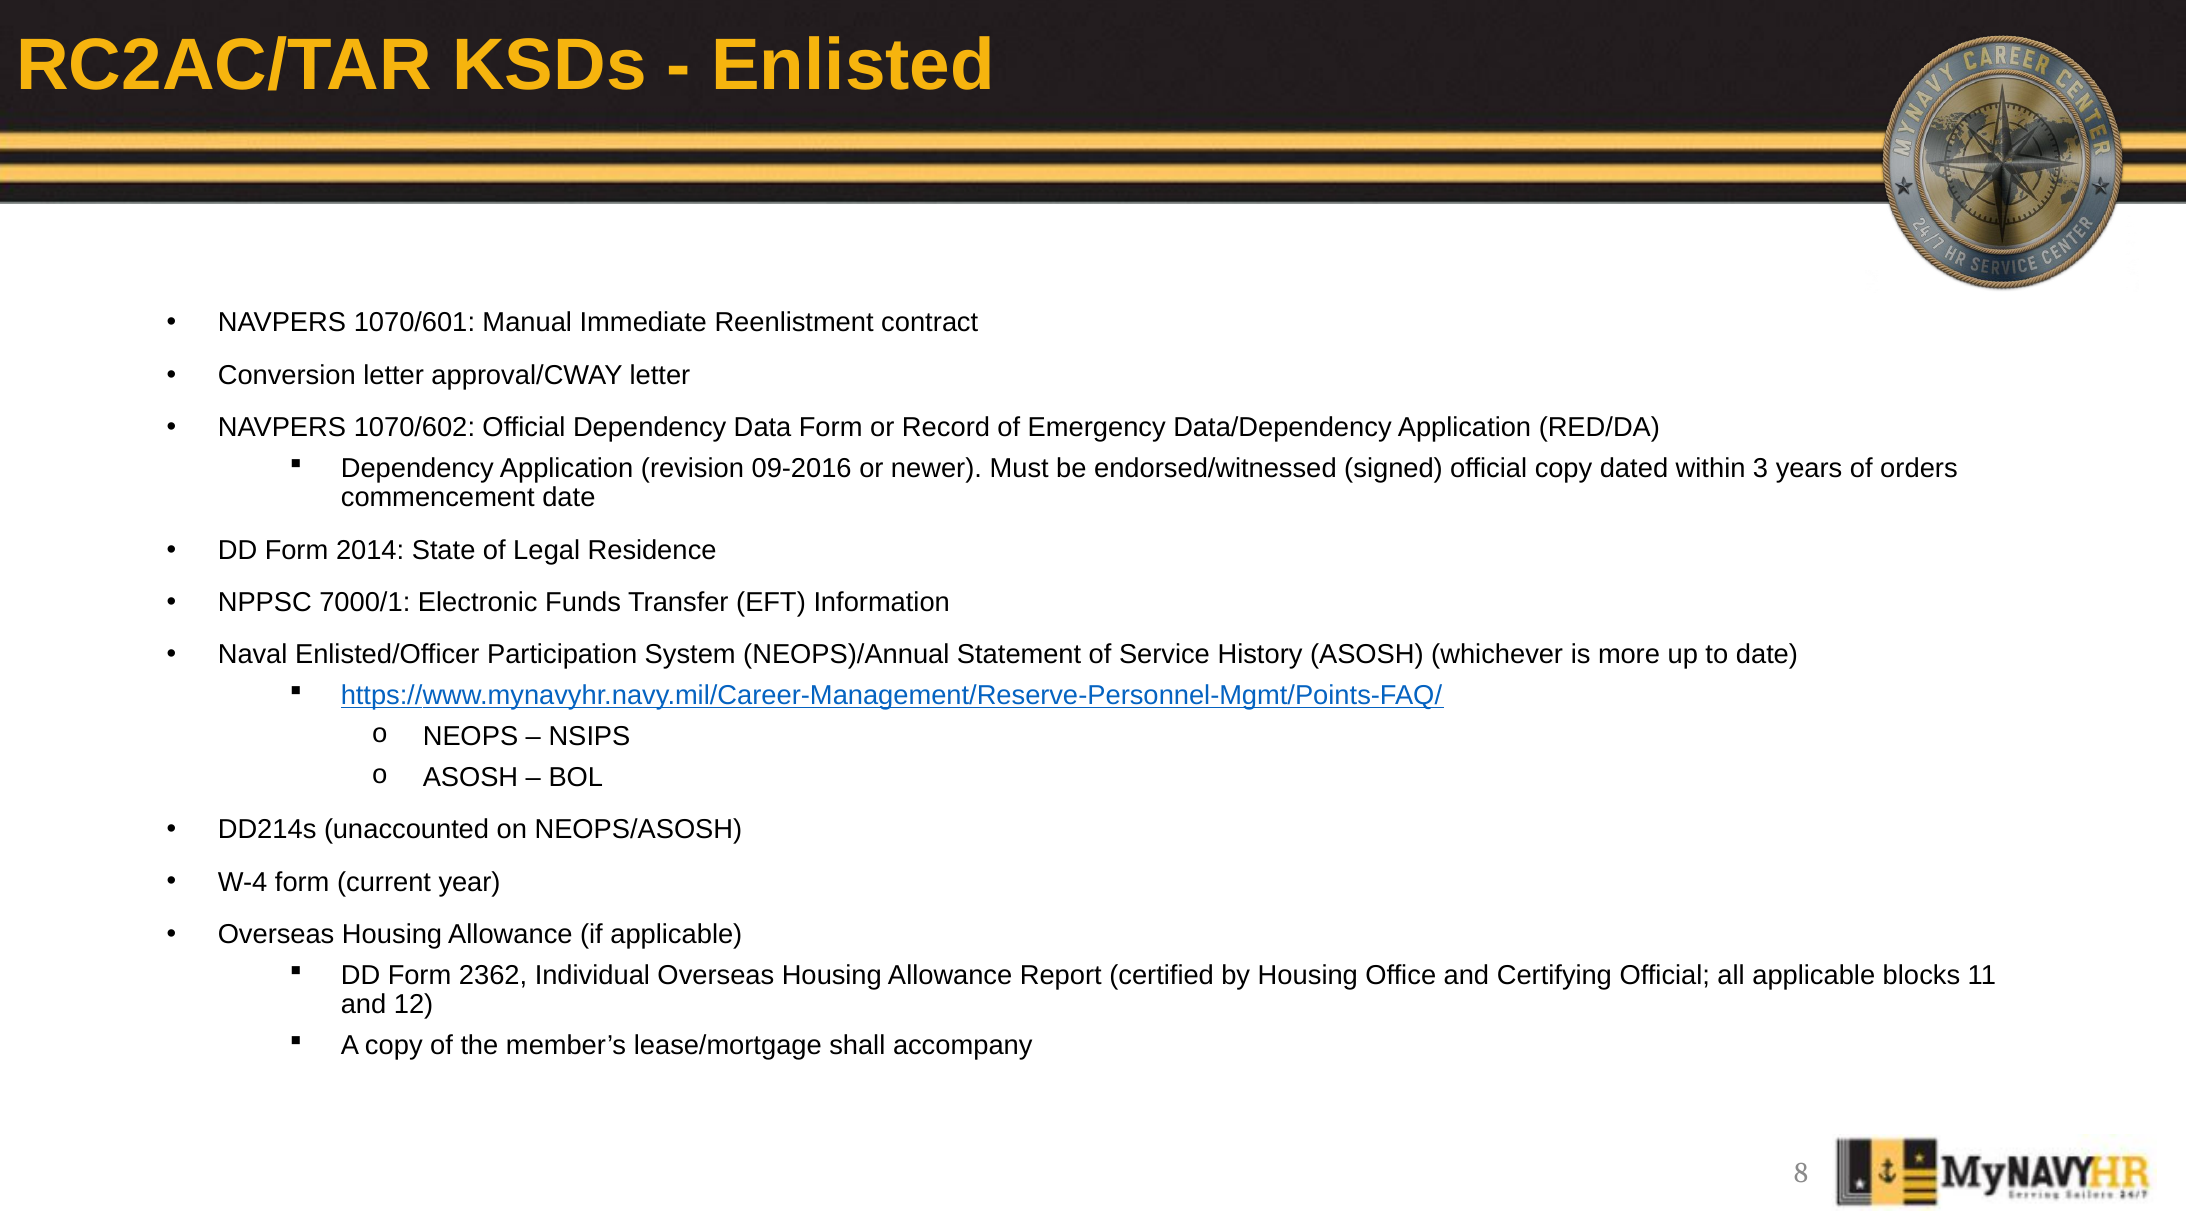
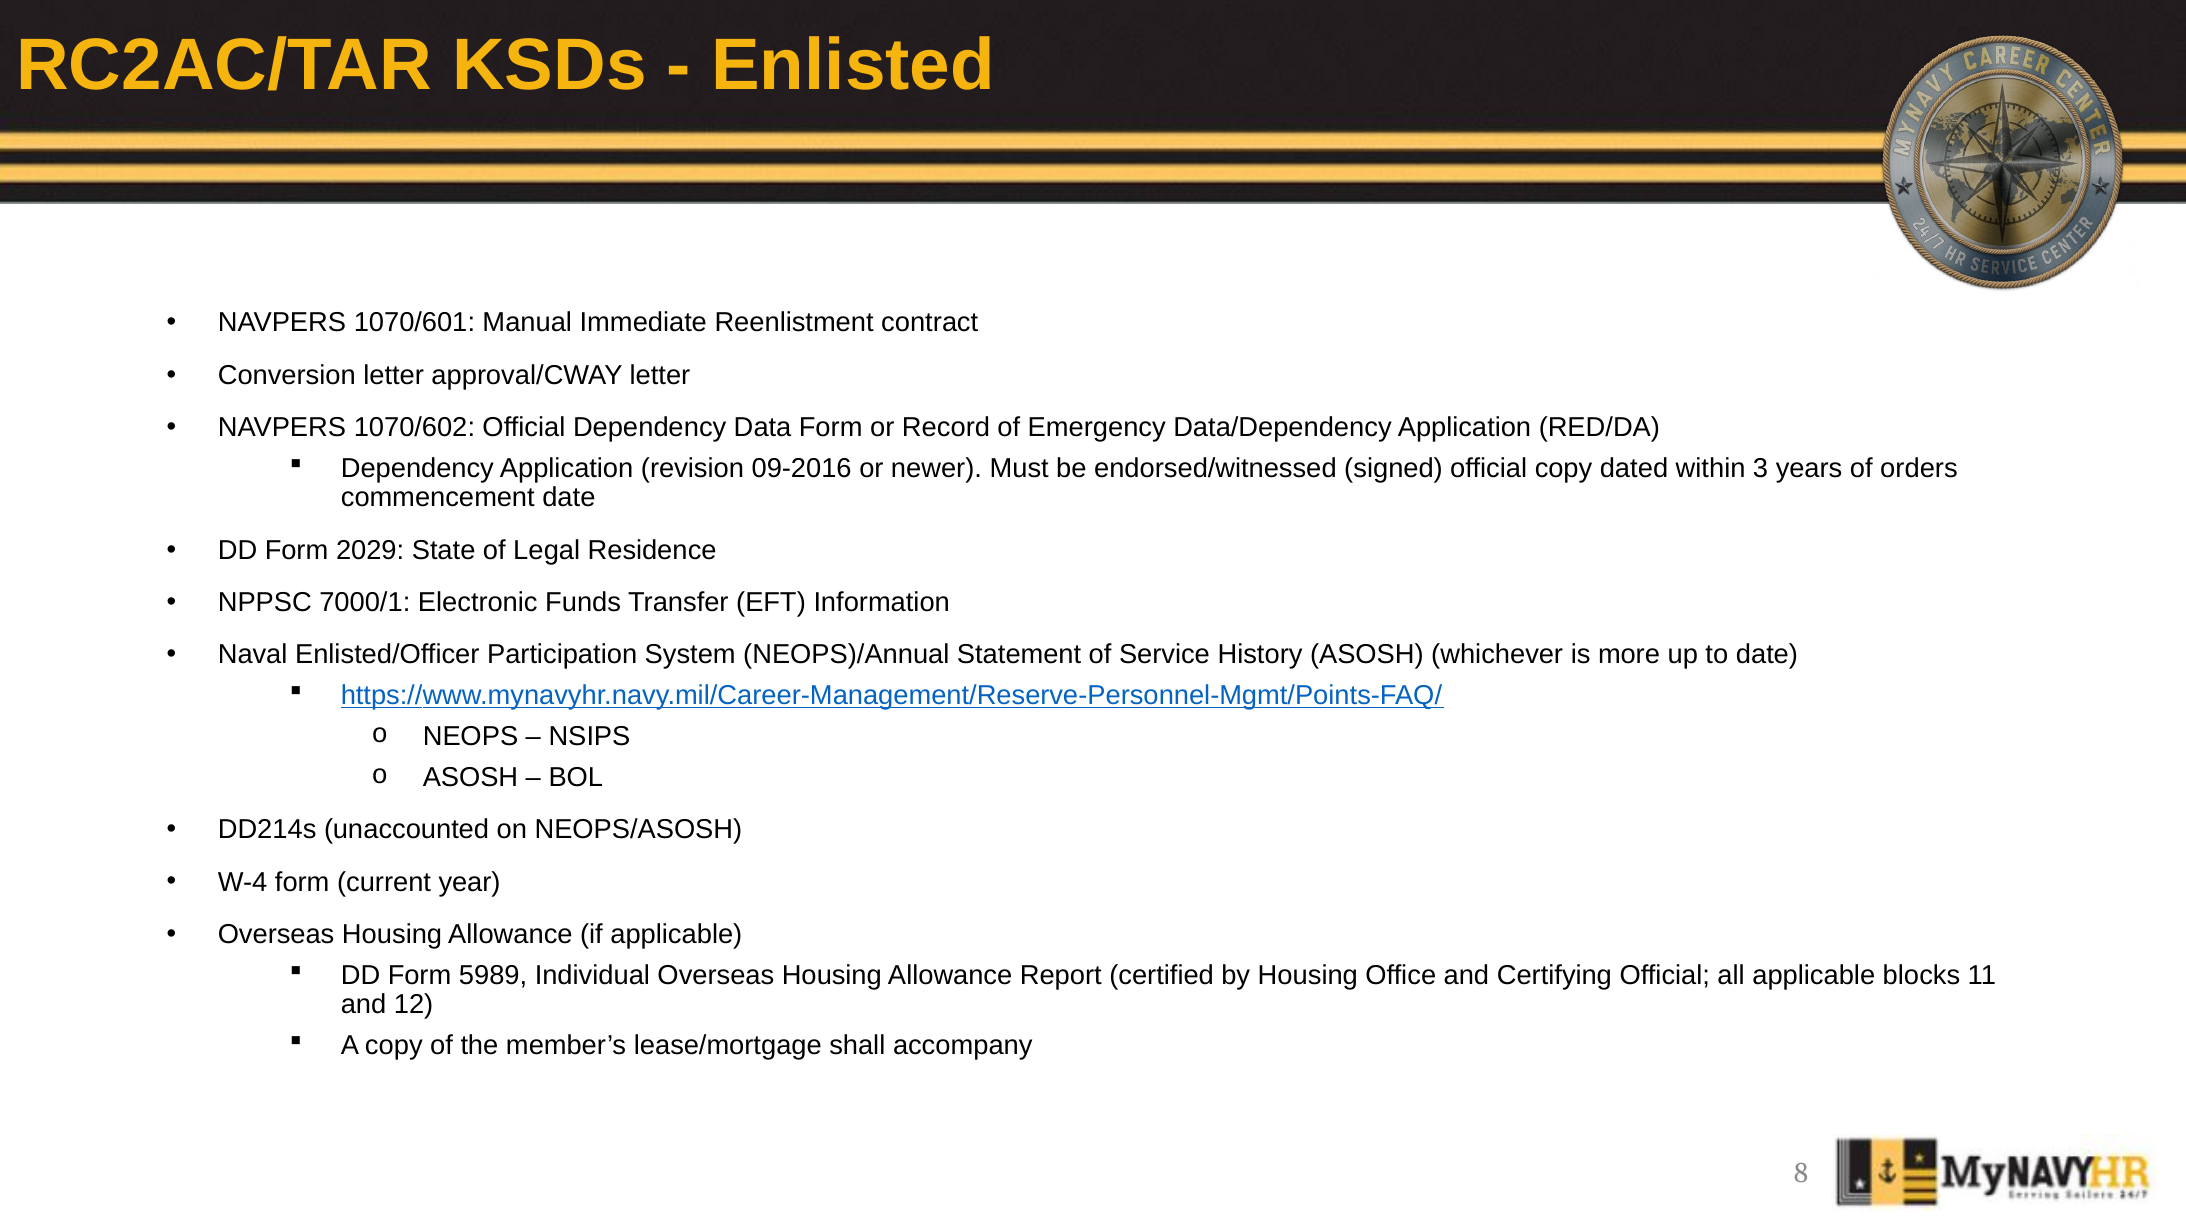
2014: 2014 -> 2029
2362: 2362 -> 5989
